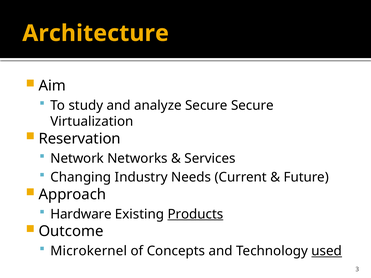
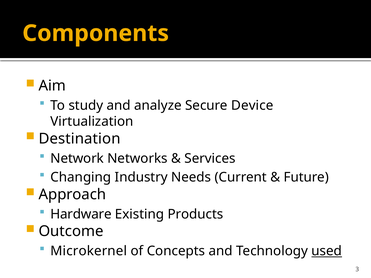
Architecture: Architecture -> Components
Secure Secure: Secure -> Device
Reservation: Reservation -> Destination
Products underline: present -> none
